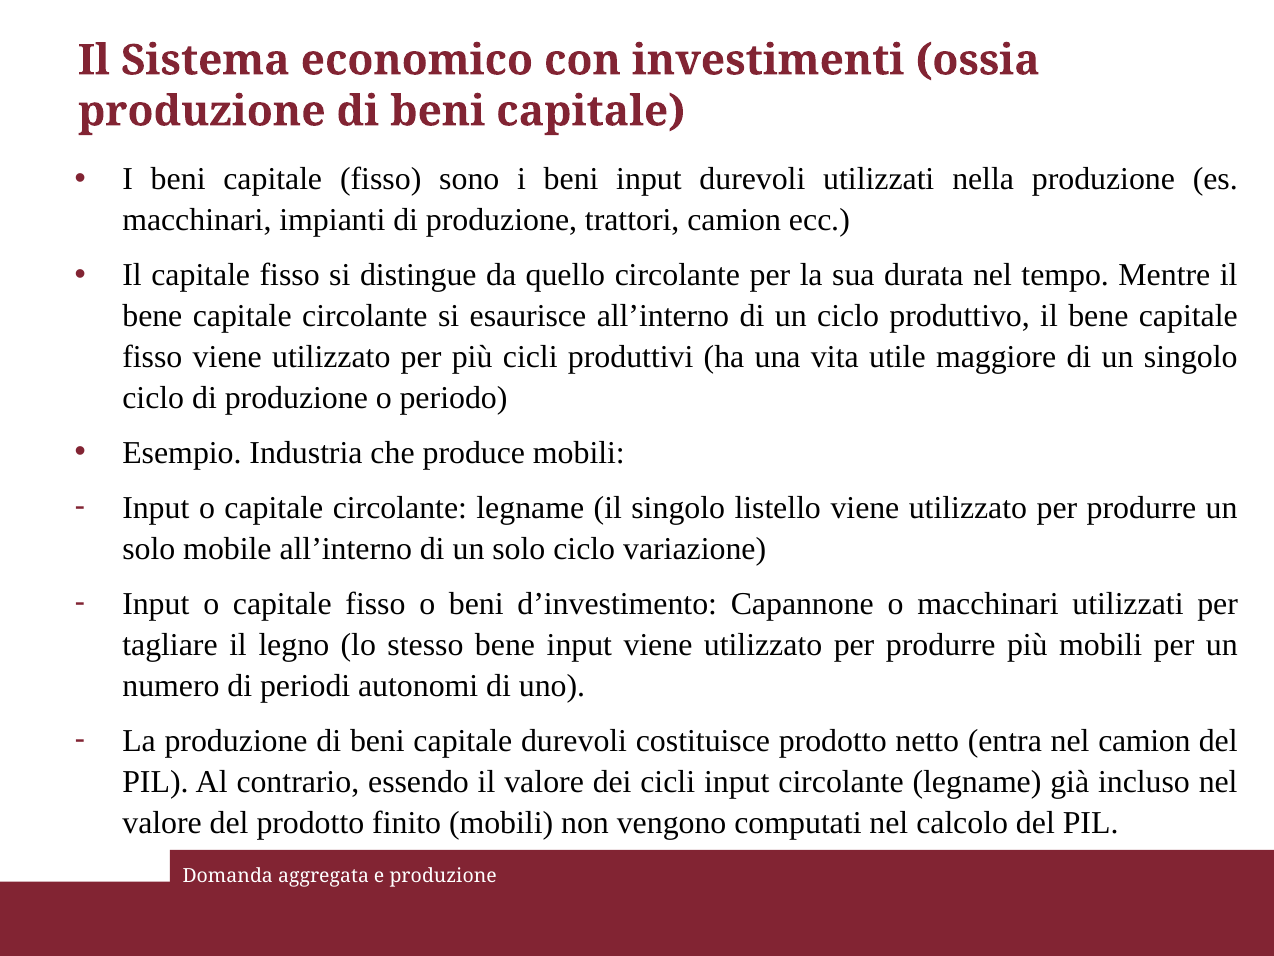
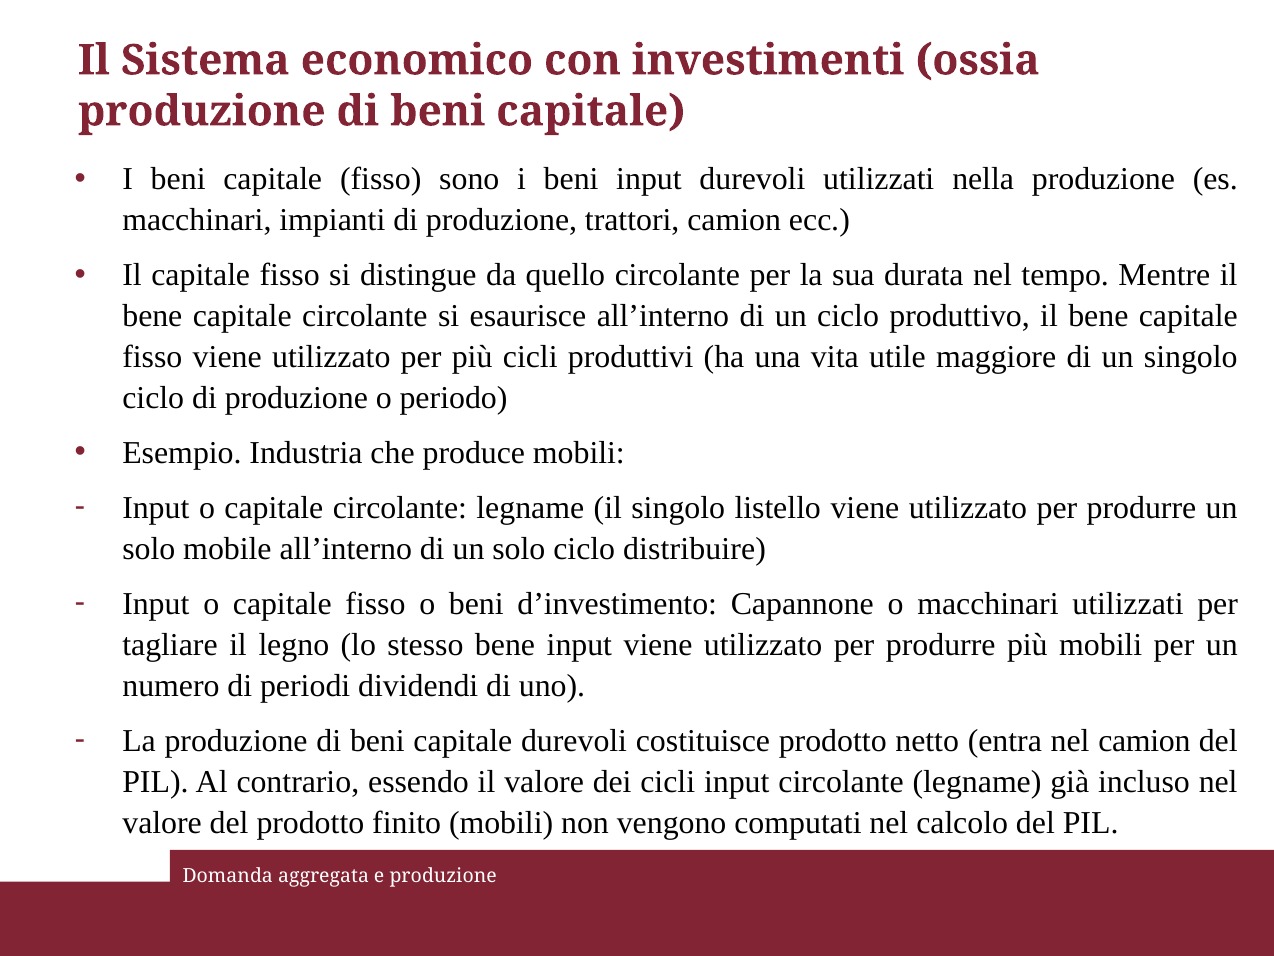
variazione: variazione -> distribuire
autonomi: autonomi -> dividendi
